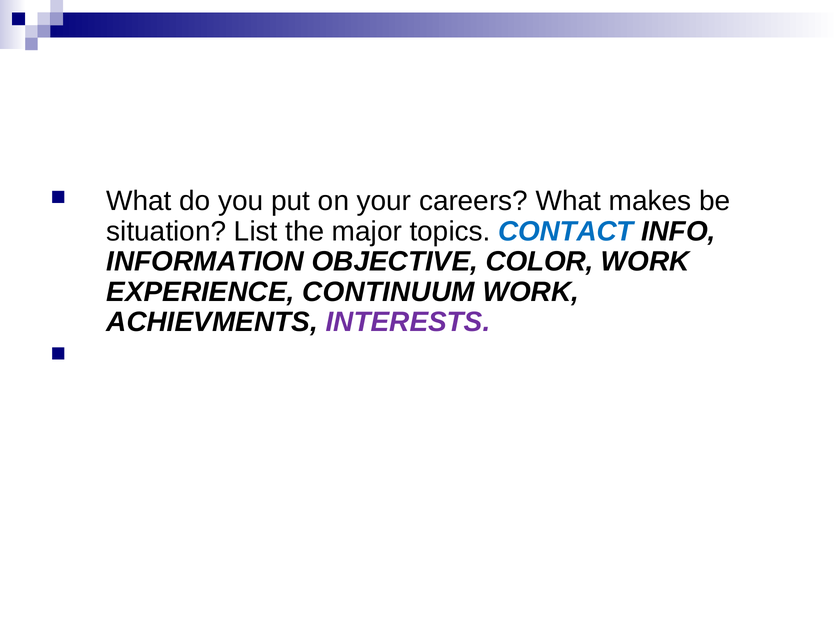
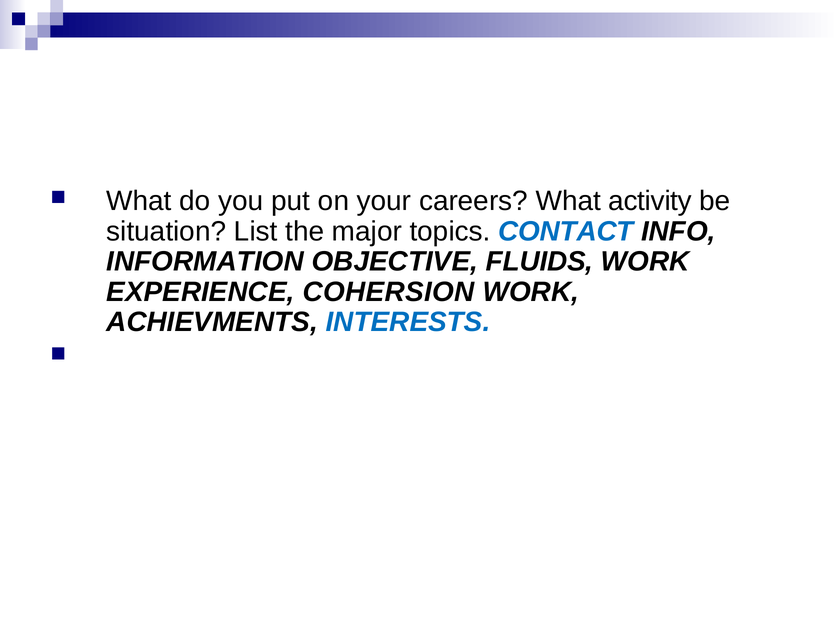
makes: makes -> activity
COLOR: COLOR -> FLUIDS
CONTINUUM: CONTINUUM -> COHERSION
INTERESTS colour: purple -> blue
